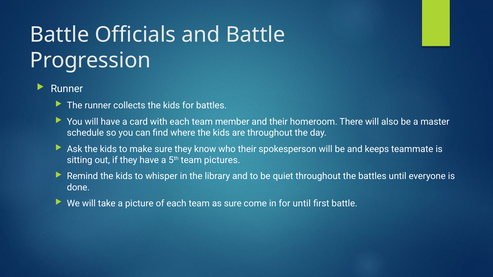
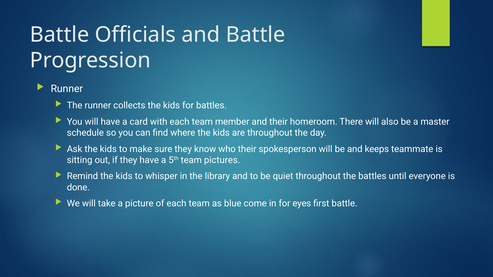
as sure: sure -> blue
for until: until -> eyes
